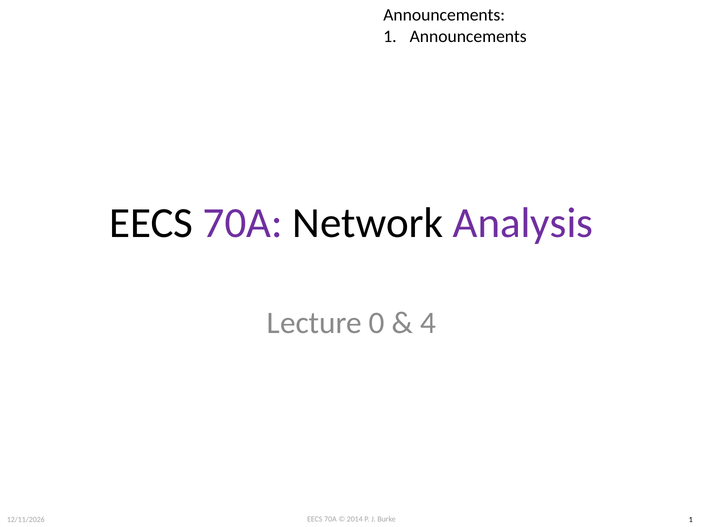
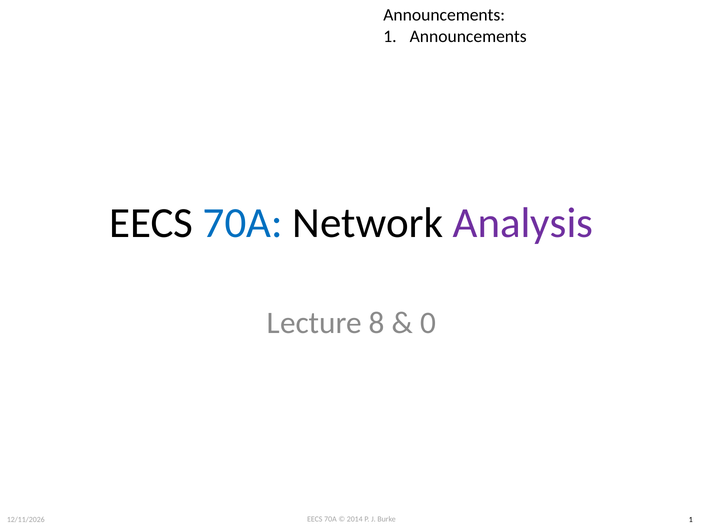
70A at (243, 223) colour: purple -> blue
0: 0 -> 8
4: 4 -> 0
